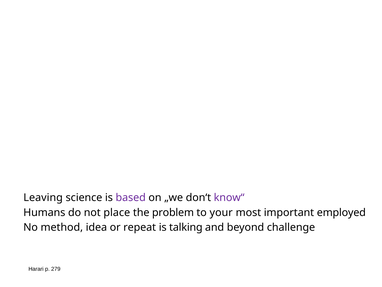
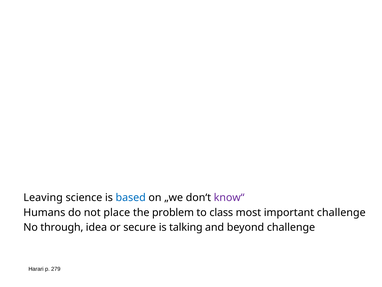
based colour: purple -> blue
your: your -> class
important employed: employed -> challenge
method: method -> through
repeat: repeat -> secure
